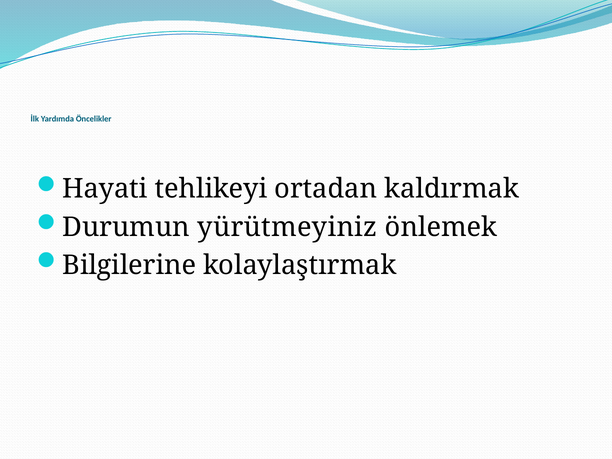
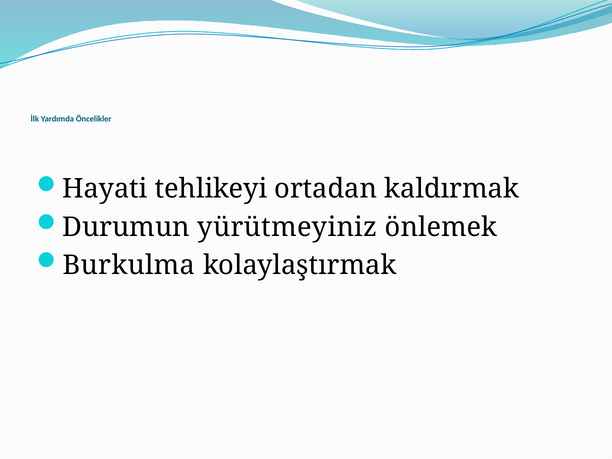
Bilgilerine: Bilgilerine -> Burkulma
